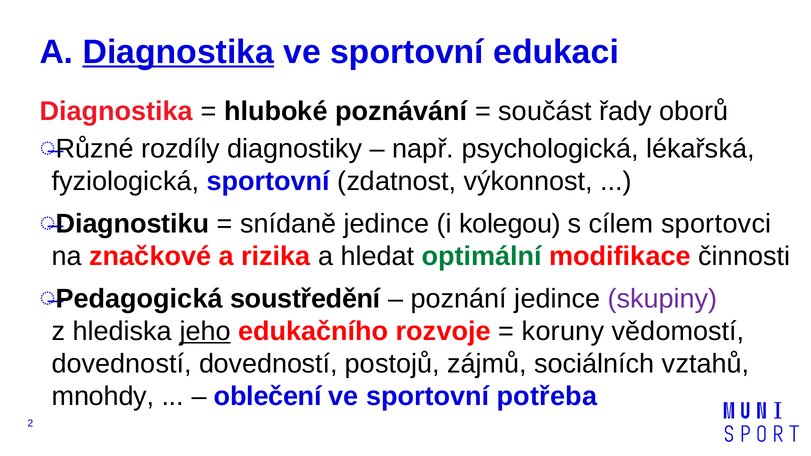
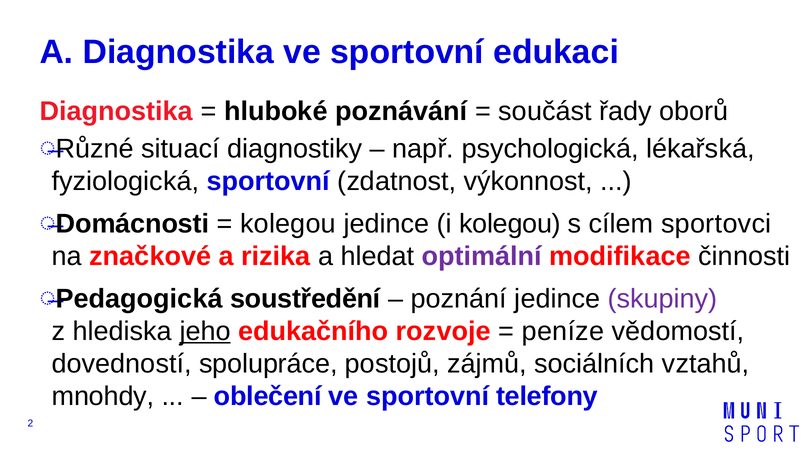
Diagnostika at (178, 52) underline: present -> none
rozdíly: rozdíly -> situací
Diagnostiku: Diagnostiku -> Domácnosti
snídaně at (288, 224): snídaně -> kolegou
optimální colour: green -> purple
koruny: koruny -> peníze
dovedností dovedností: dovedností -> spolupráce
potřeba: potřeba -> telefony
